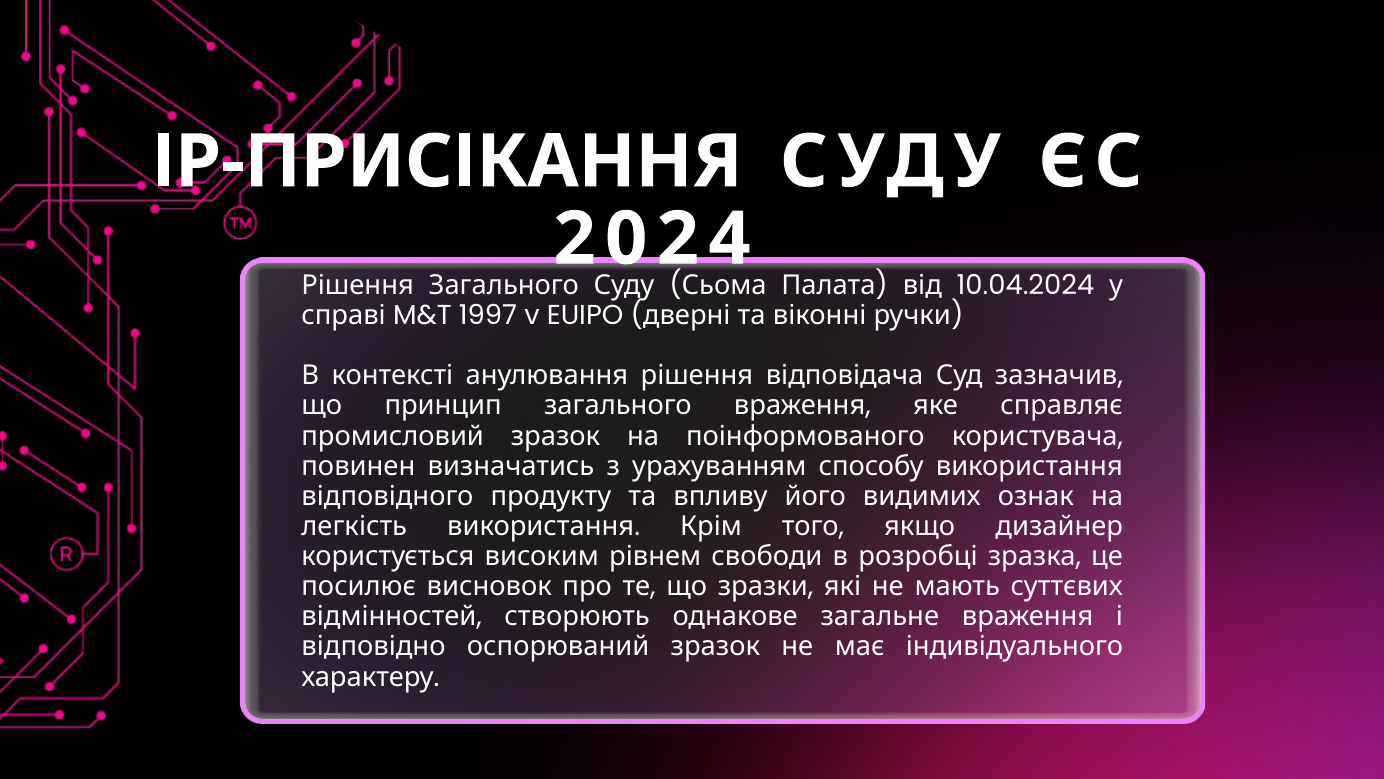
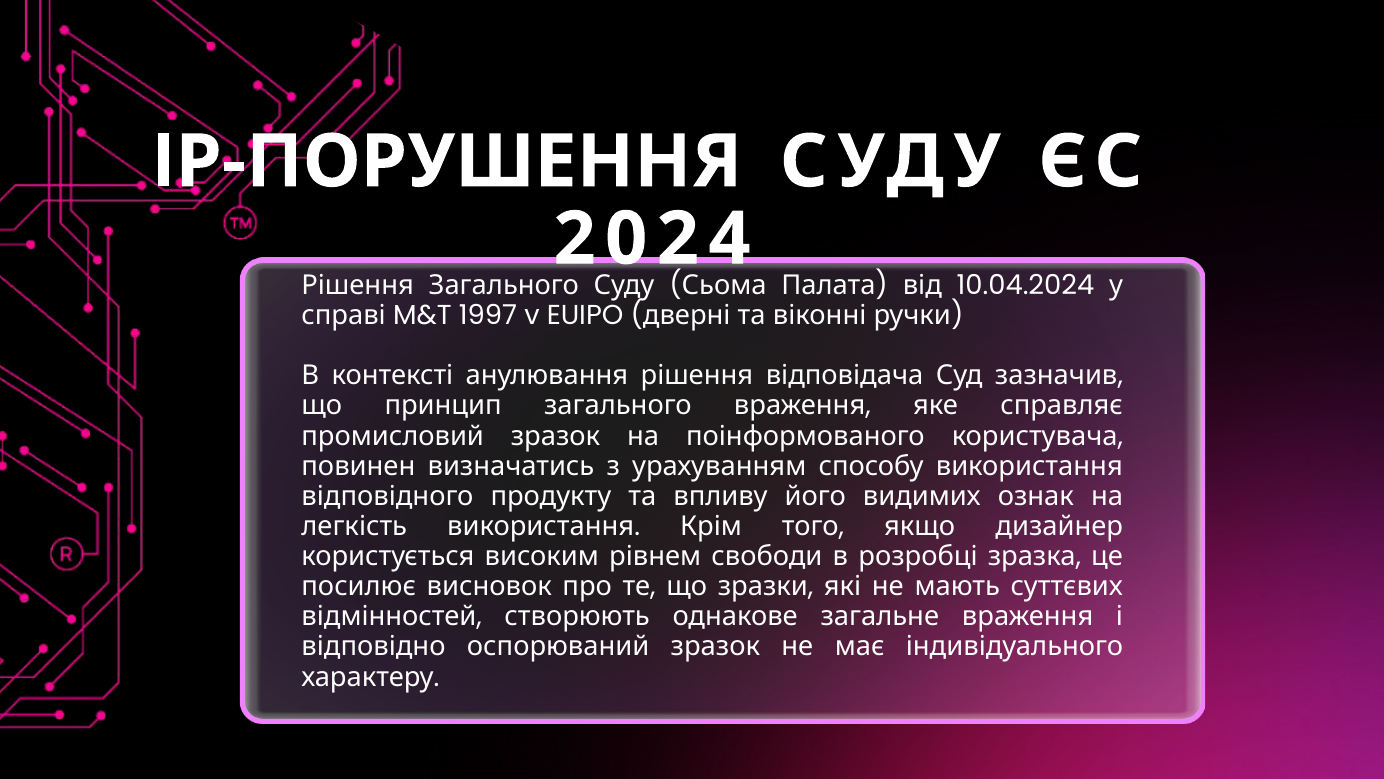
ІР-ПРИСІКАННЯ: ІР-ПРИСІКАННЯ -> ІР-ПОРУШЕННЯ
